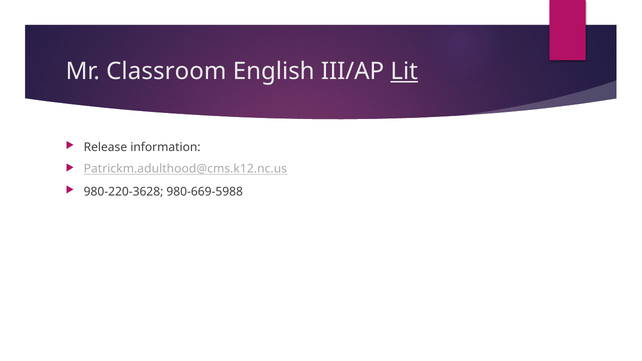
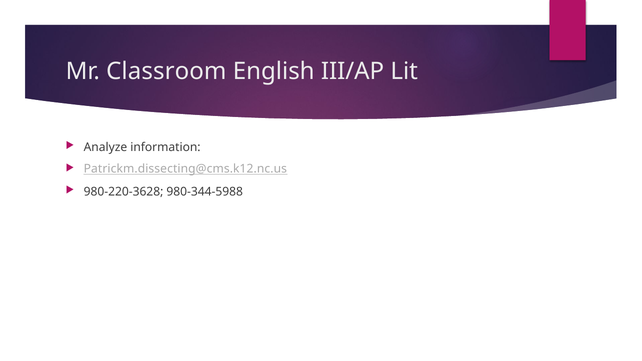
Lit underline: present -> none
Release: Release -> Analyze
Patrickm.adulthood@cms.k12.nc.us: Patrickm.adulthood@cms.k12.nc.us -> Patrickm.dissecting@cms.k12.nc.us
980-669-5988: 980-669-5988 -> 980-344-5988
